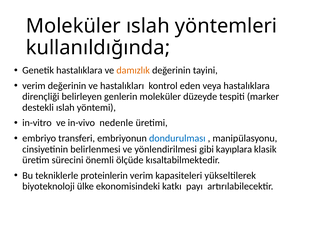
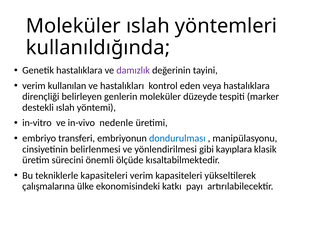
damızlık colour: orange -> purple
verim değerinin: değerinin -> kullanılan
tekniklerle proteinlerin: proteinlerin -> kapasiteleri
biyoteknoloji: biyoteknoloji -> çalışmalarına
